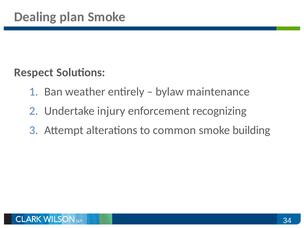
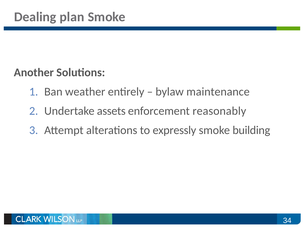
Respect: Respect -> Another
injury: injury -> assets
recognizing: recognizing -> reasonably
common: common -> expressly
